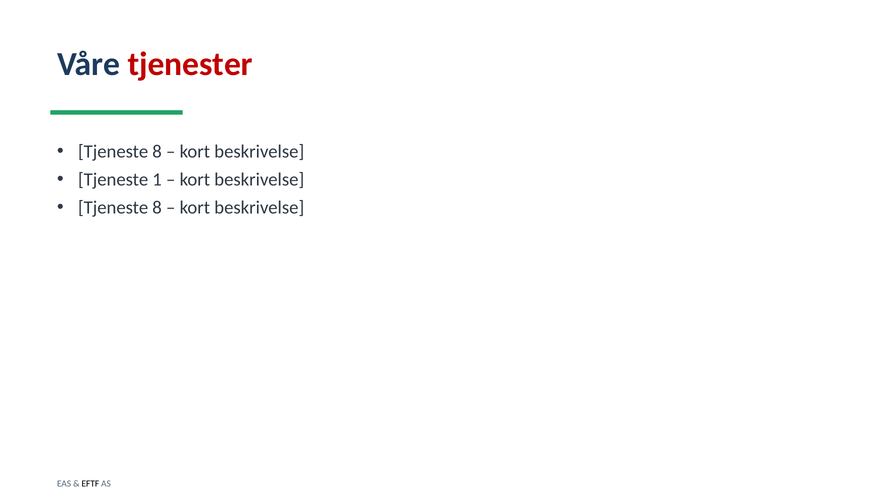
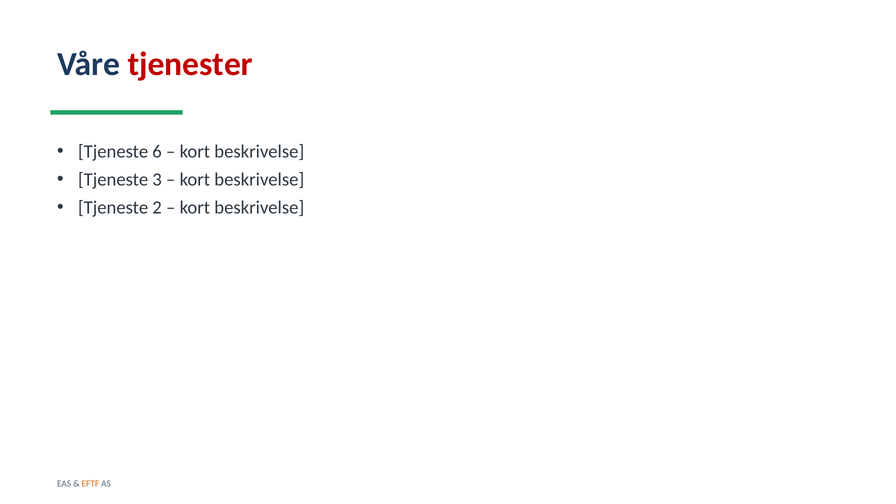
8 at (157, 152): 8 -> 6
1: 1 -> 3
8 at (157, 208): 8 -> 2
EFTF colour: black -> orange
